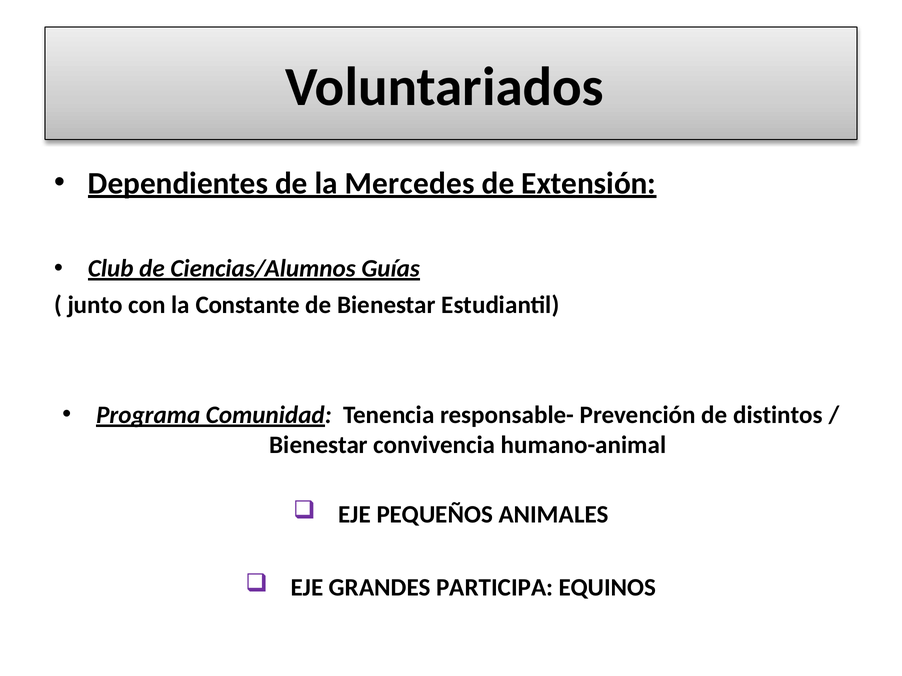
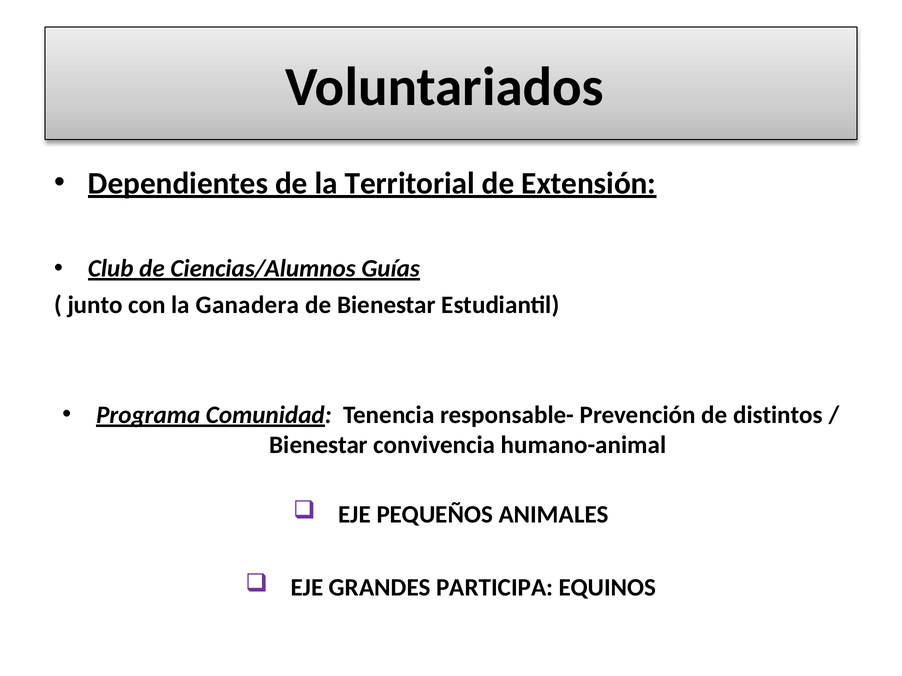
Mercedes: Mercedes -> Territorial
Constante: Constante -> Ganadera
